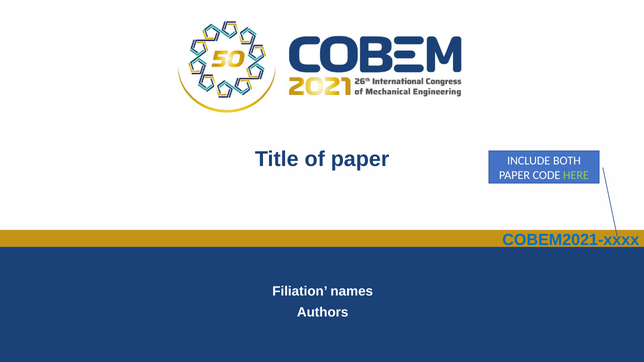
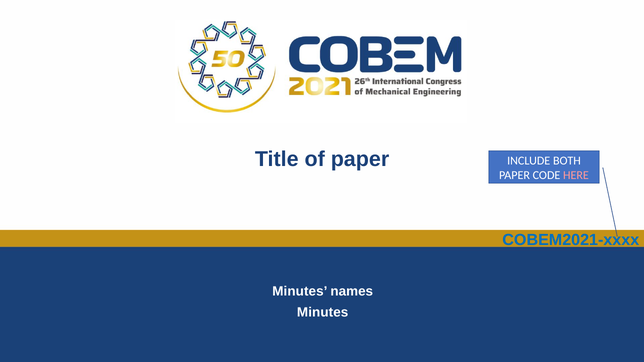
HERE colour: light green -> pink
Filiation at (300, 291): Filiation -> Minutes
Authors at (323, 313): Authors -> Minutes
